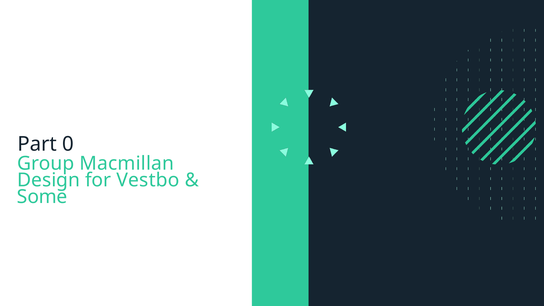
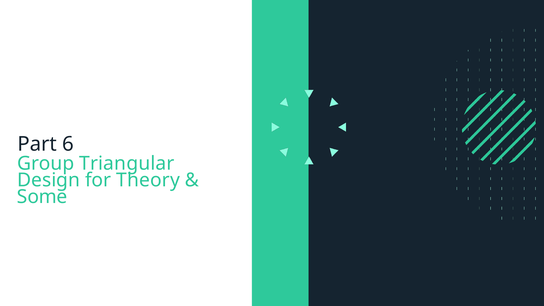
0: 0 -> 6
Macmillan: Macmillan -> Triangular
Vestbo: Vestbo -> Theory
